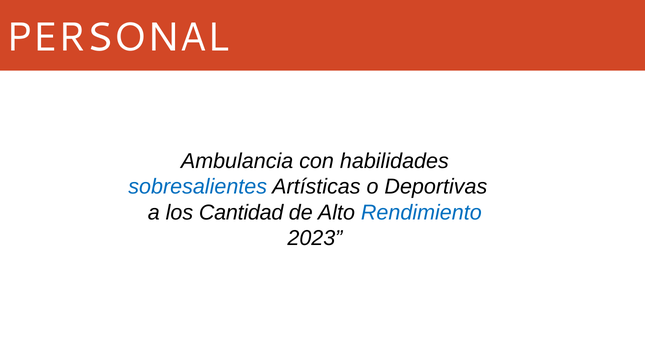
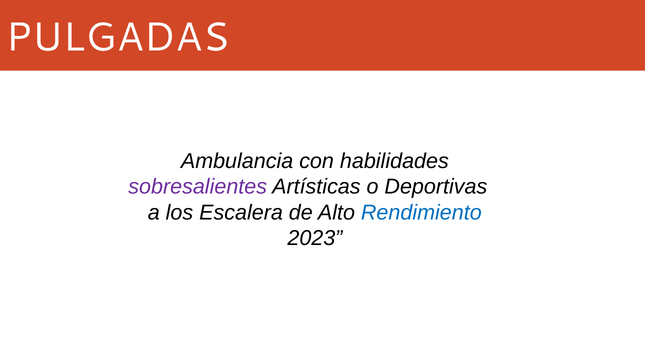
PERSONAL: PERSONAL -> PULGADAS
sobresalientes colour: blue -> purple
Cantidad: Cantidad -> Escalera
